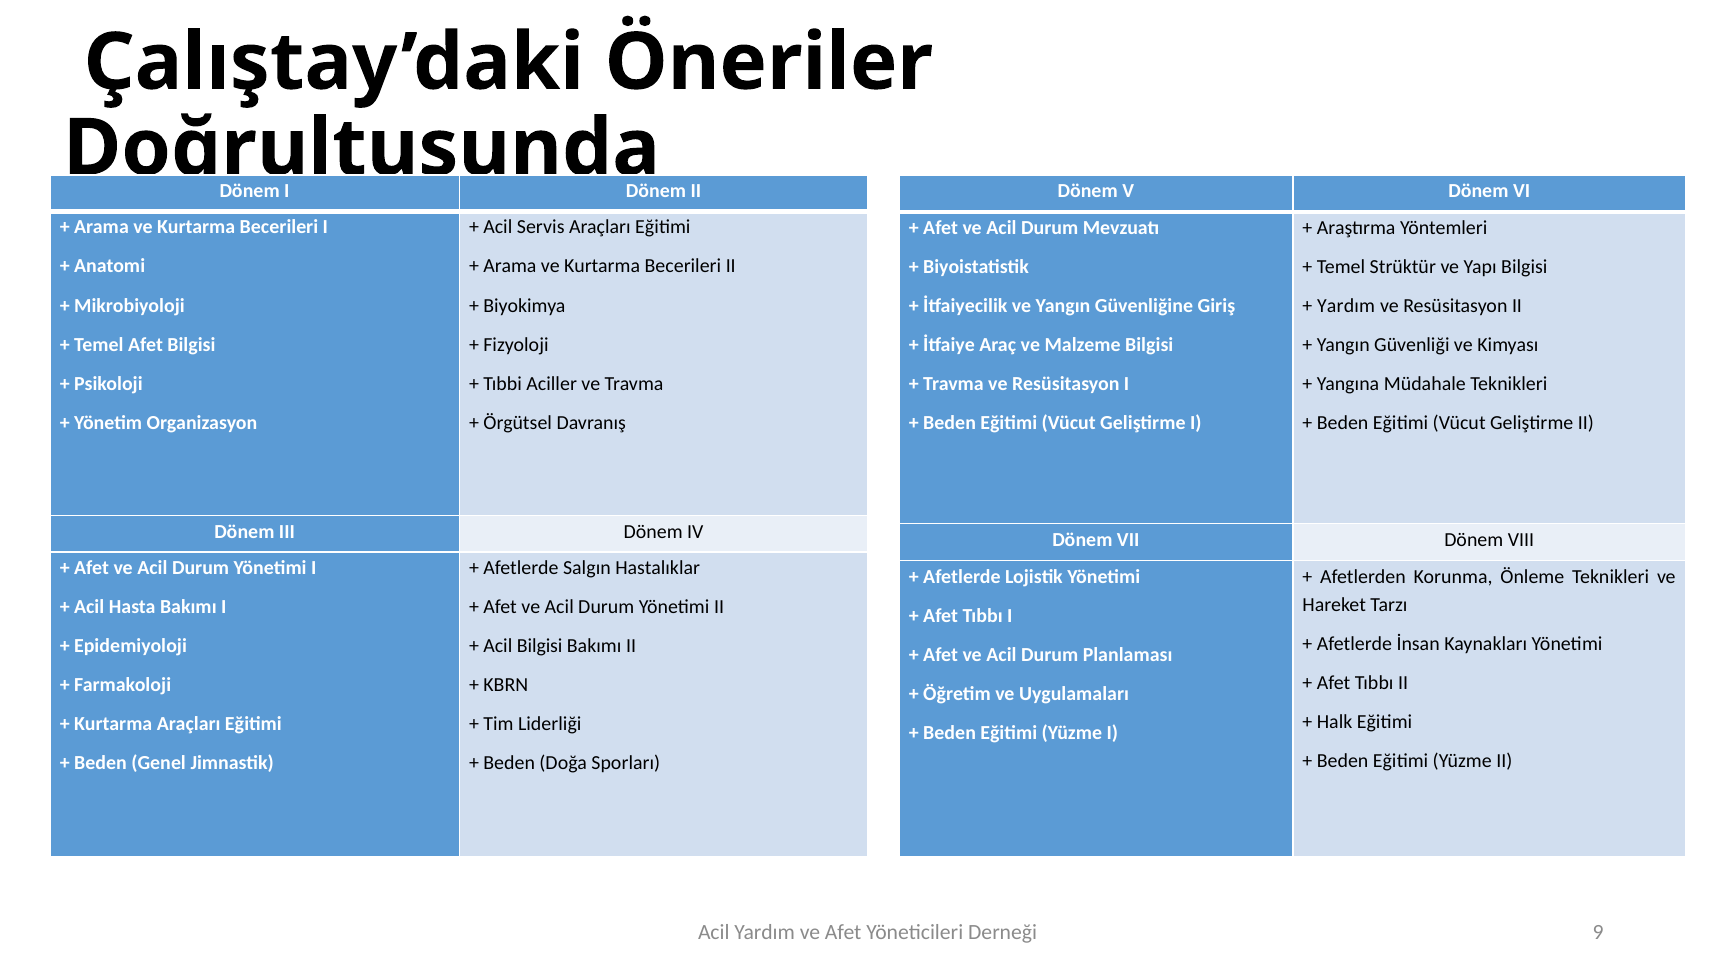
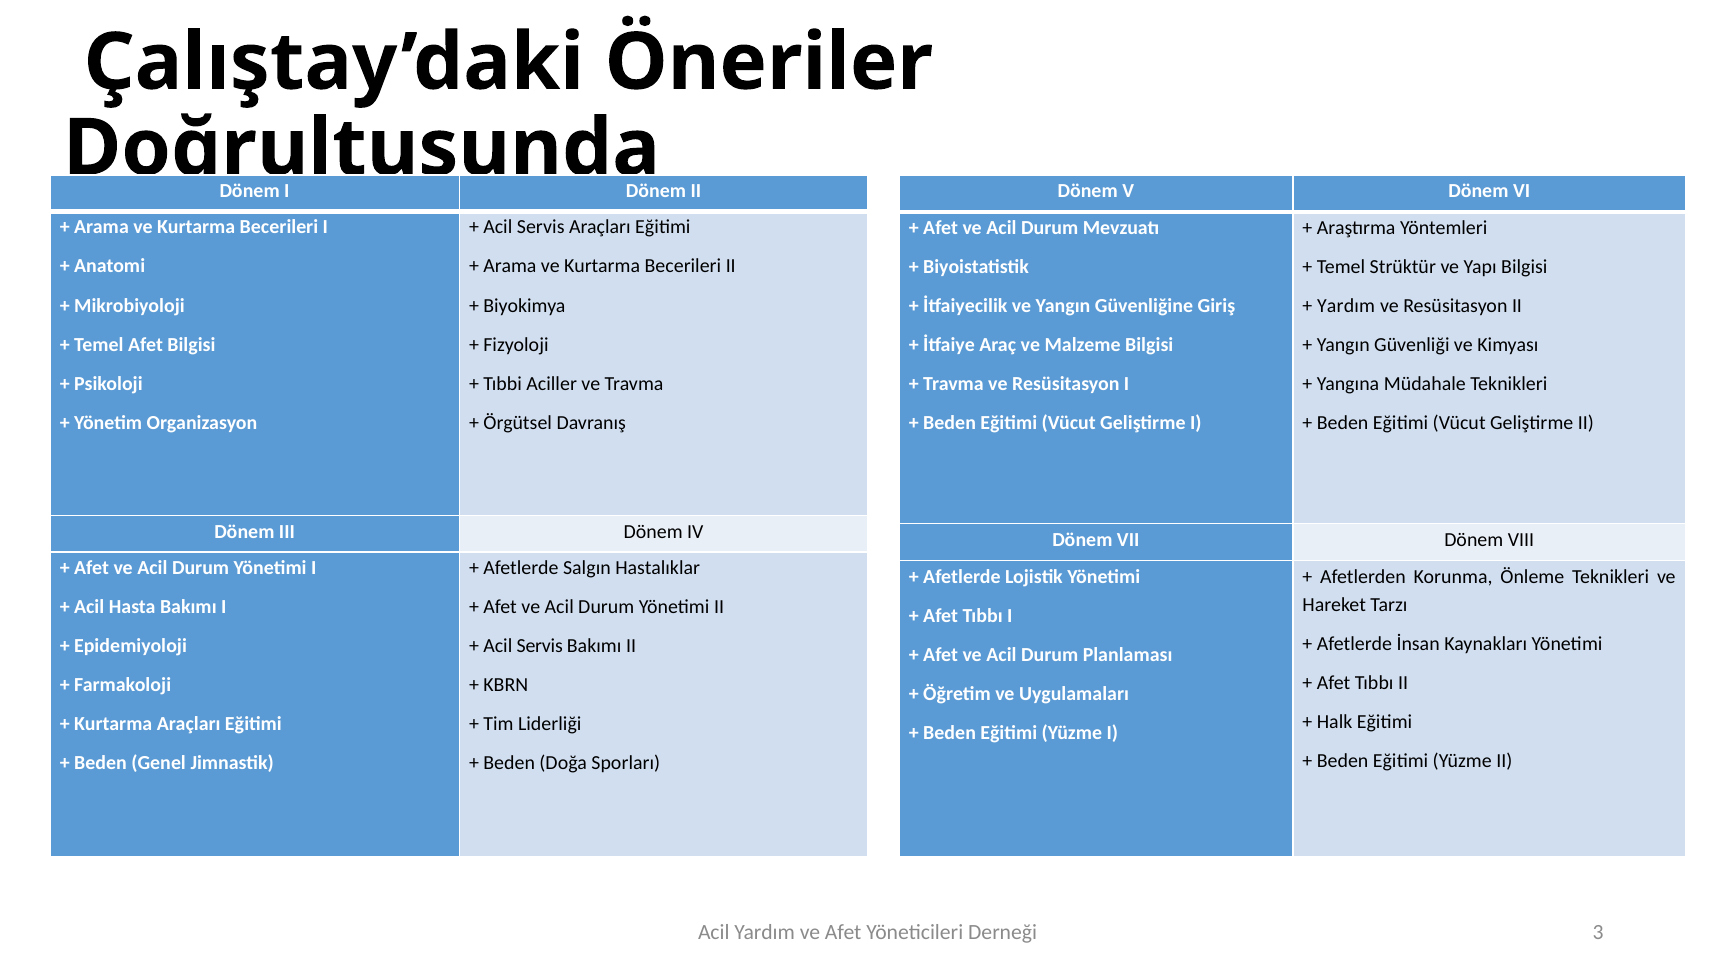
Bilgisi at (540, 646): Bilgisi -> Servis
9: 9 -> 3
